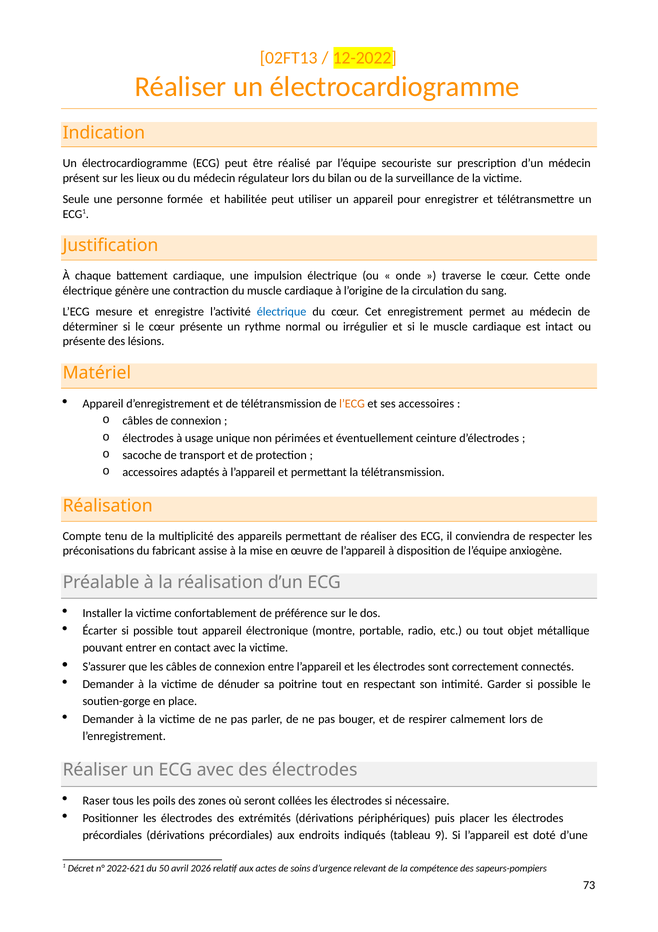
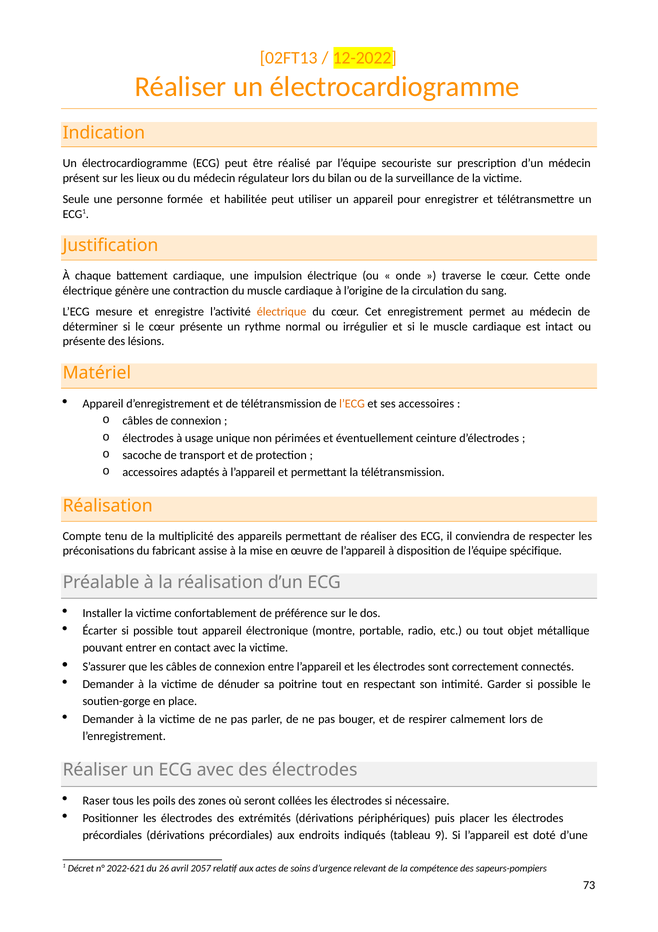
électrique at (282, 312) colour: blue -> orange
anxiogène: anxiogène -> spécifique
50: 50 -> 26
2026: 2026 -> 2057
